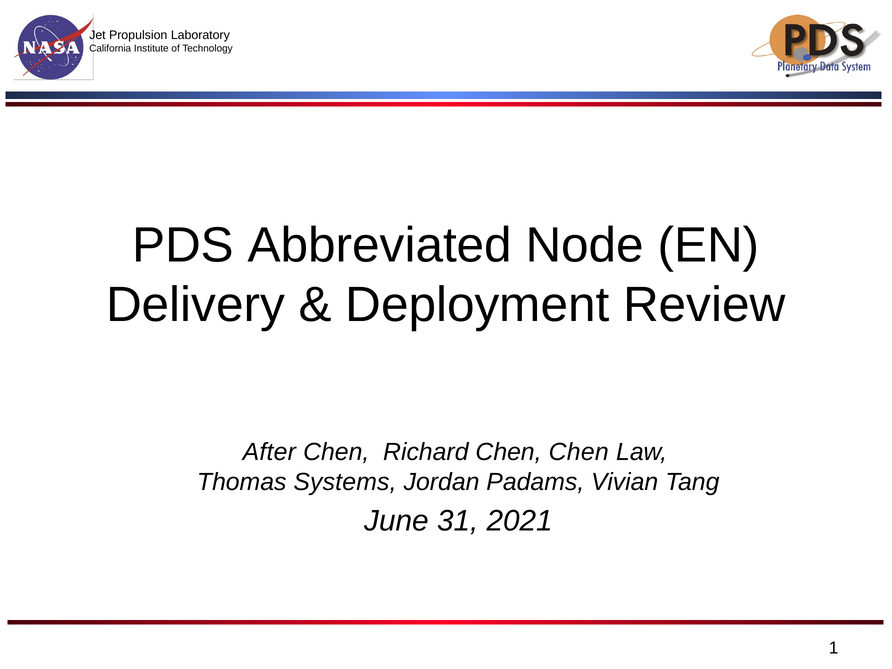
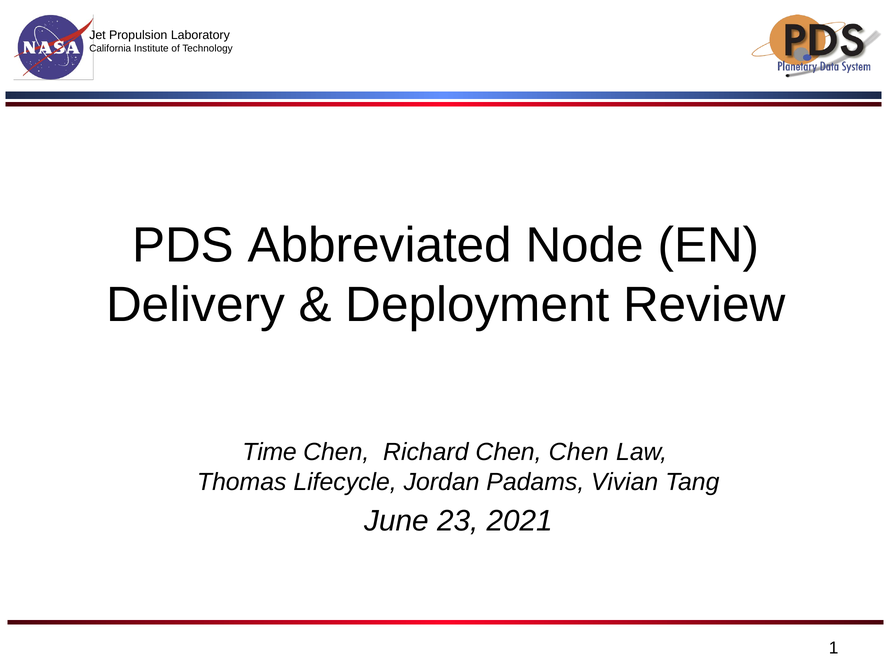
After: After -> Time
Systems: Systems -> Lifecycle
31: 31 -> 23
